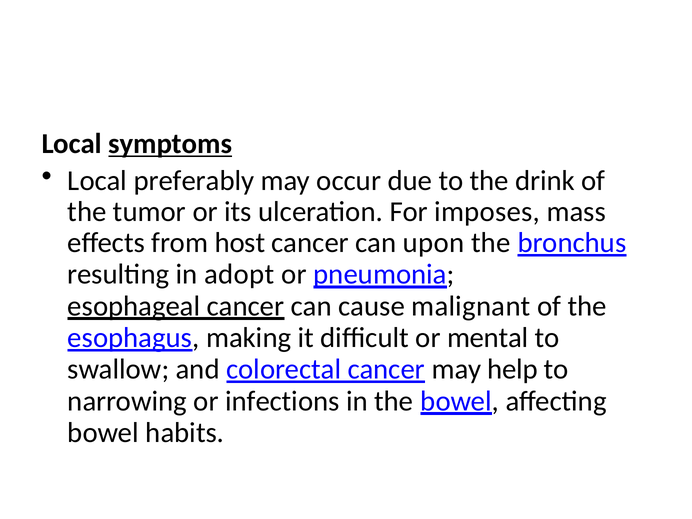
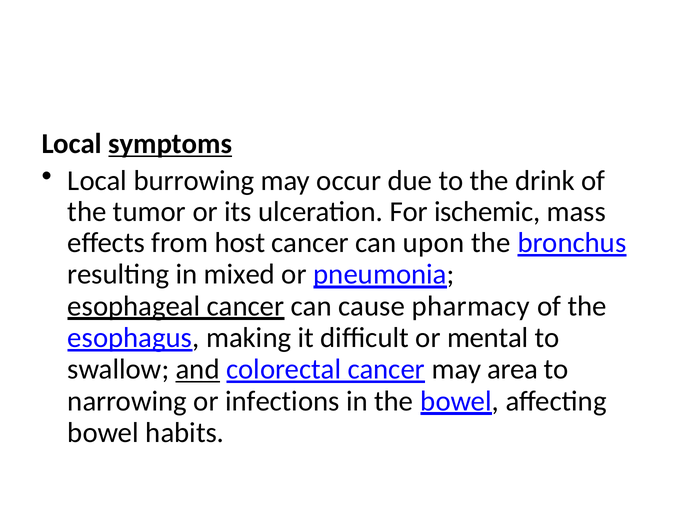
preferably: preferably -> burrowing
imposes: imposes -> ischemic
adopt: adopt -> mixed
malignant: malignant -> pharmacy
and underline: none -> present
help: help -> area
